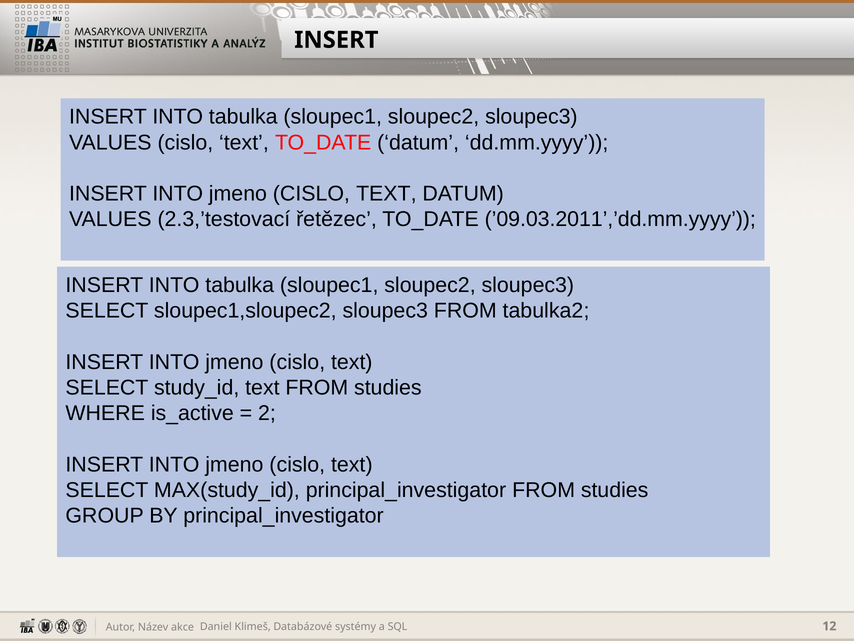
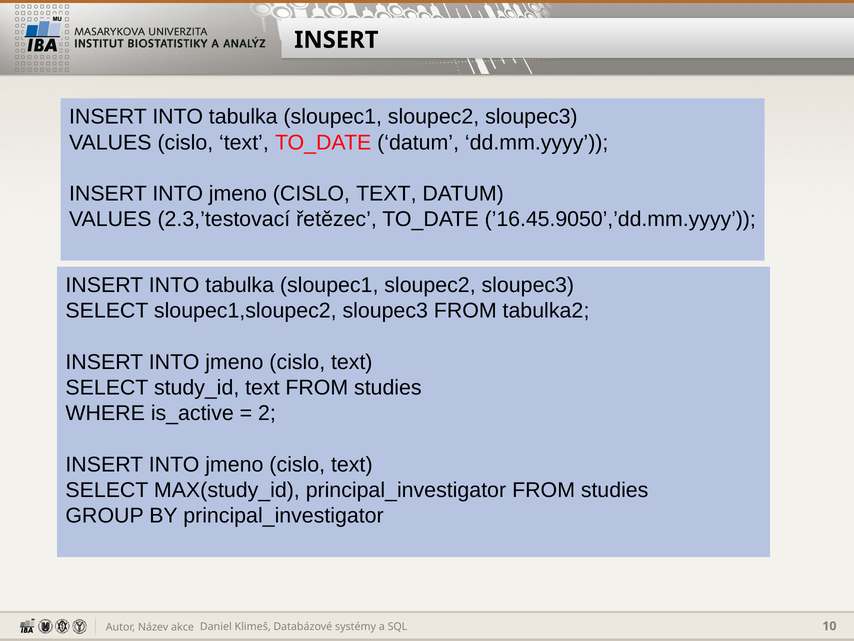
’09.03.2011’,’dd.mm.yyyy: ’09.03.2011’,’dd.mm.yyyy -> ’16.45.9050’,’dd.mm.yyyy
12: 12 -> 10
